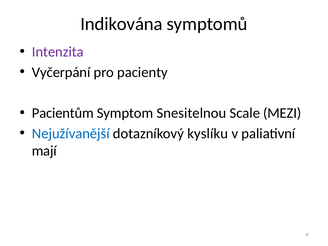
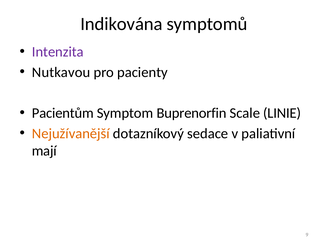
Vyčerpání: Vyčerpání -> Nutkavou
Snesitelnou: Snesitelnou -> Buprenorfin
MEZI: MEZI -> LINIE
Nejužívanější colour: blue -> orange
kyslíku: kyslíku -> sedace
